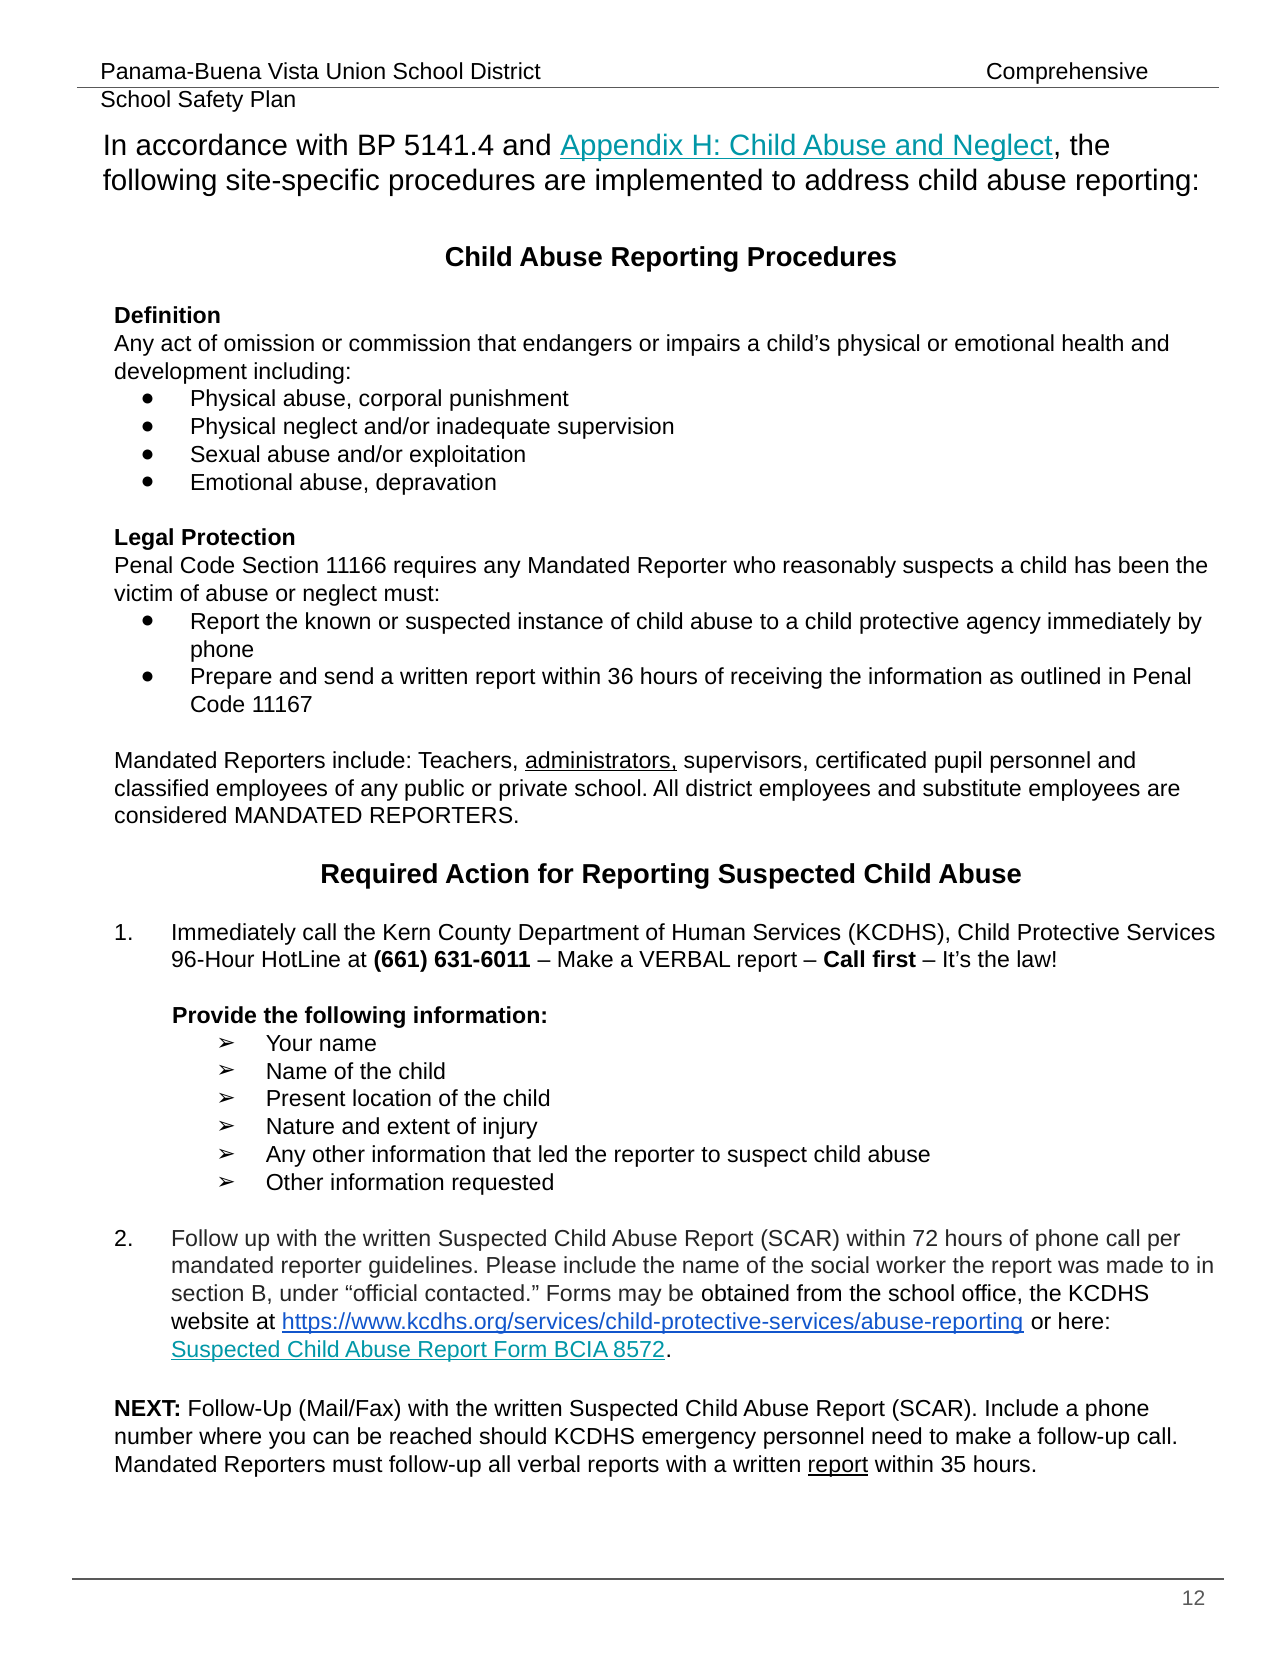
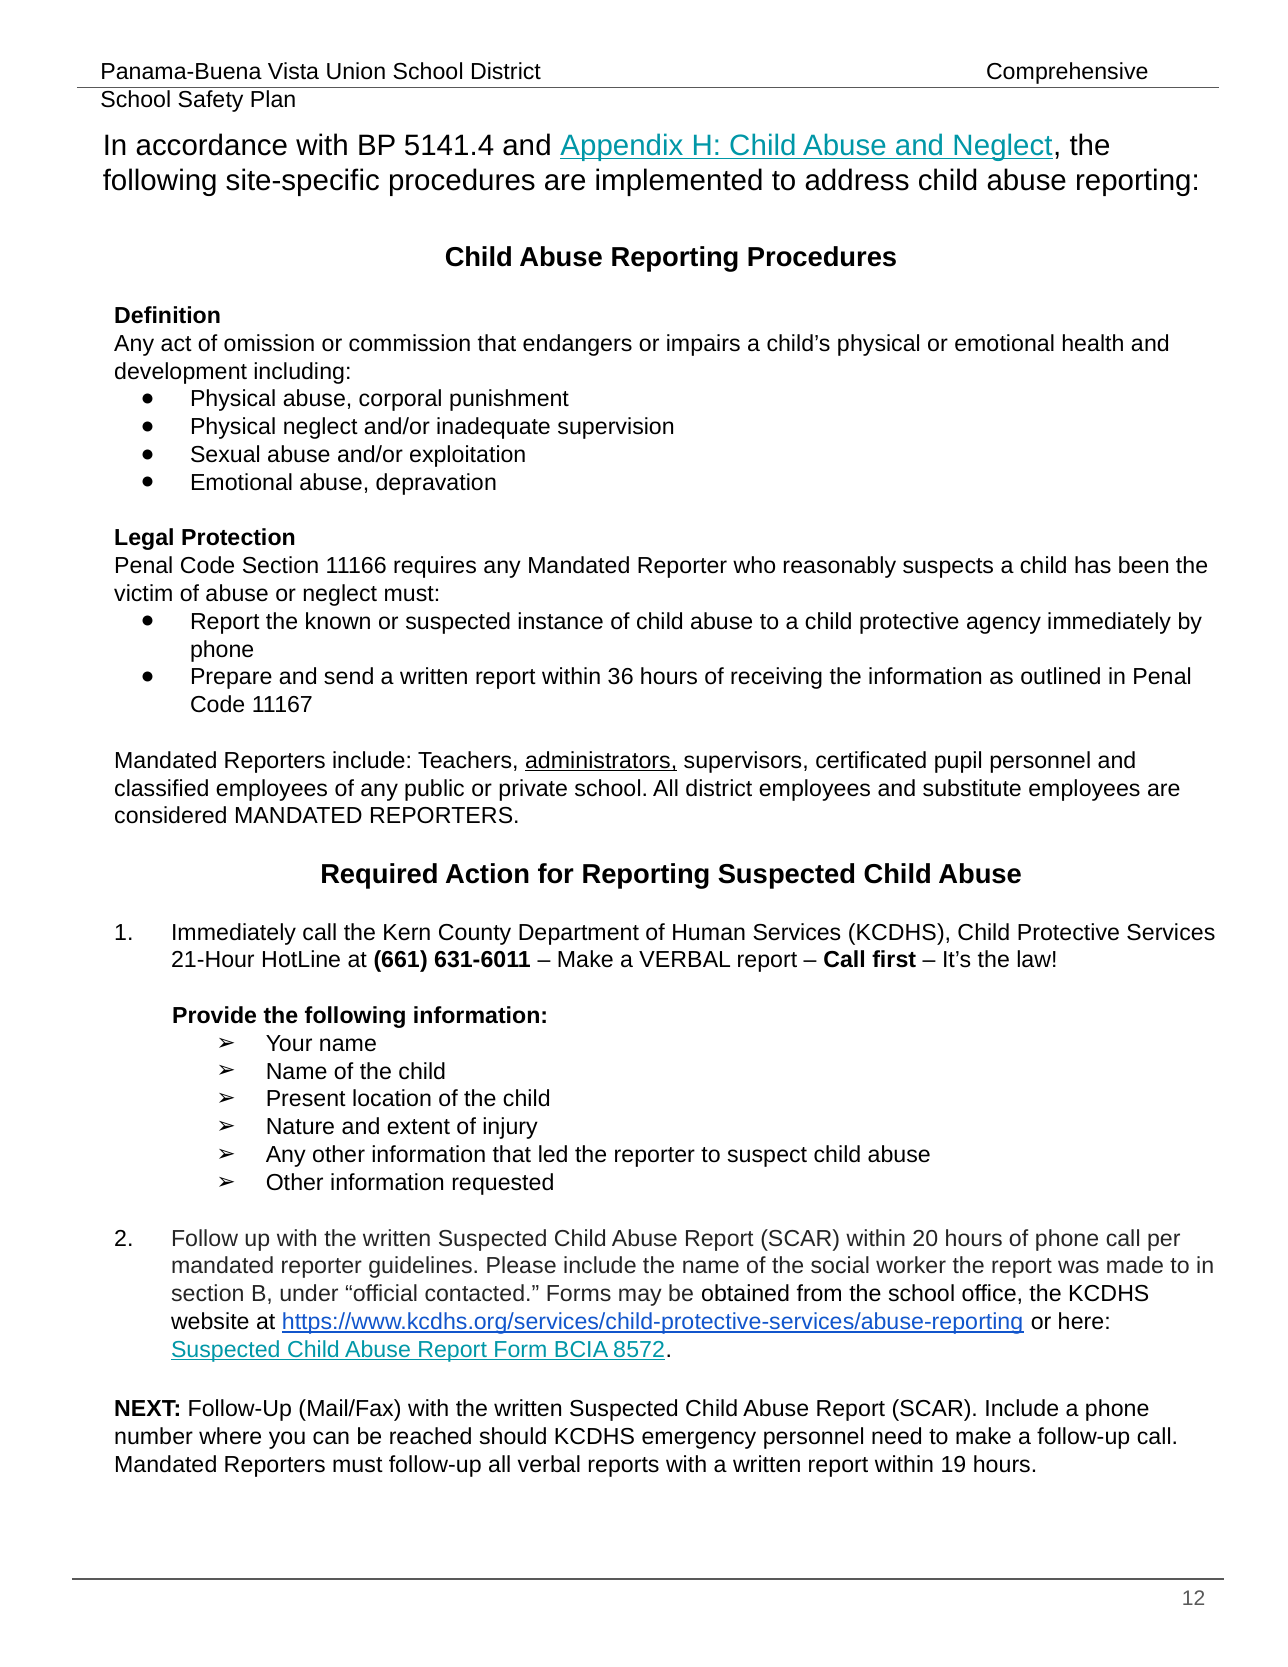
96-Hour: 96-Hour -> 21-Hour
72: 72 -> 20
report at (838, 1465) underline: present -> none
35: 35 -> 19
